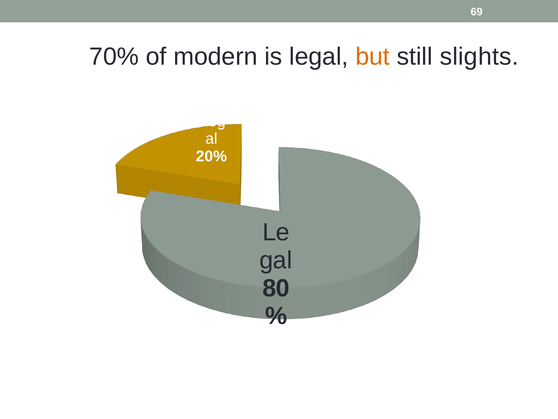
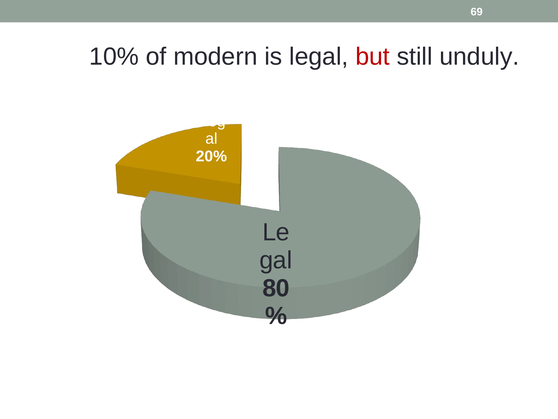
70%: 70% -> 10%
but colour: orange -> red
slights: slights -> unduly
